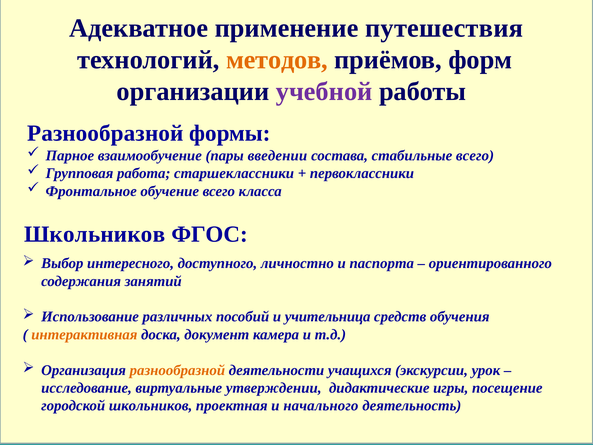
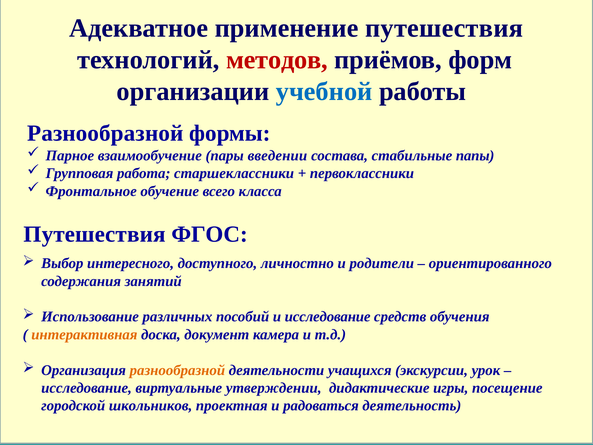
методов colour: orange -> red
учебной colour: purple -> blue
стабильные всего: всего -> папы
Школьников at (95, 234): Школьников -> Путешествия
паспорта: паспорта -> родители
и учительница: учительница -> исследование
начального: начального -> радоваться
